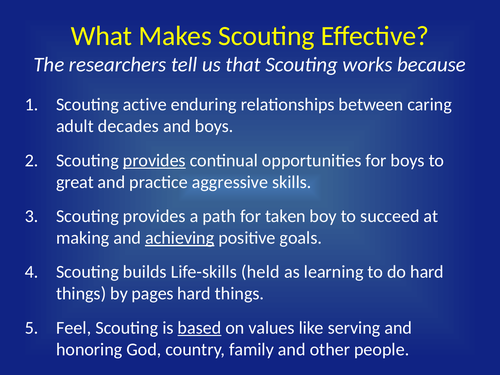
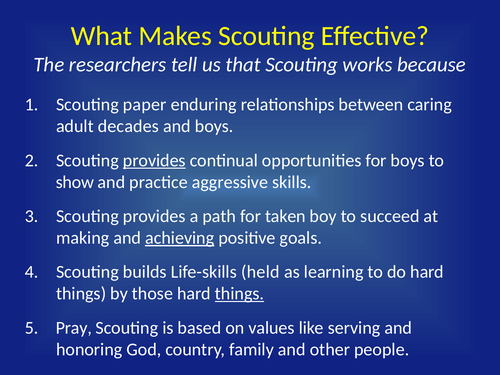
active: active -> paper
great: great -> show
pages: pages -> those
things at (240, 294) underline: none -> present
Feel: Feel -> Pray
based underline: present -> none
